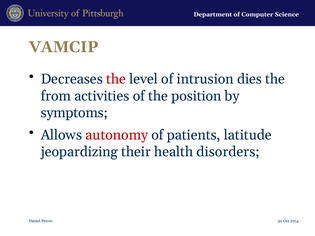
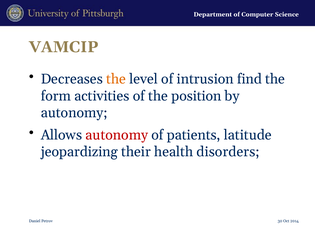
the at (116, 79) colour: red -> orange
dies: dies -> find
from: from -> form
symptoms at (74, 113): symptoms -> autonomy
